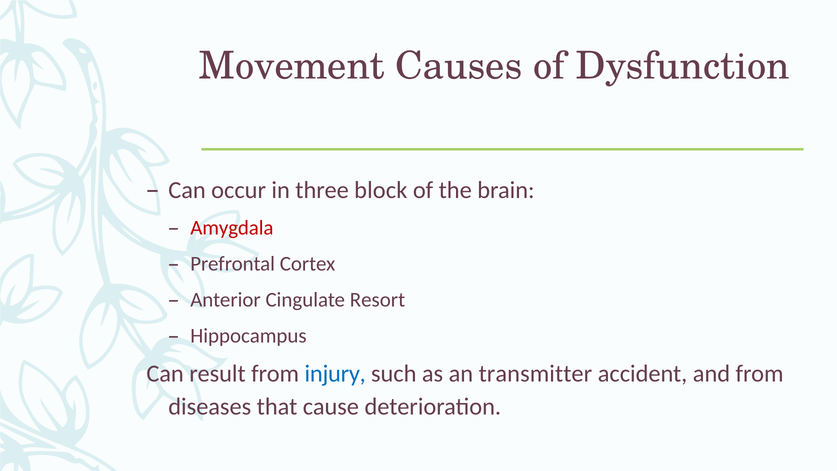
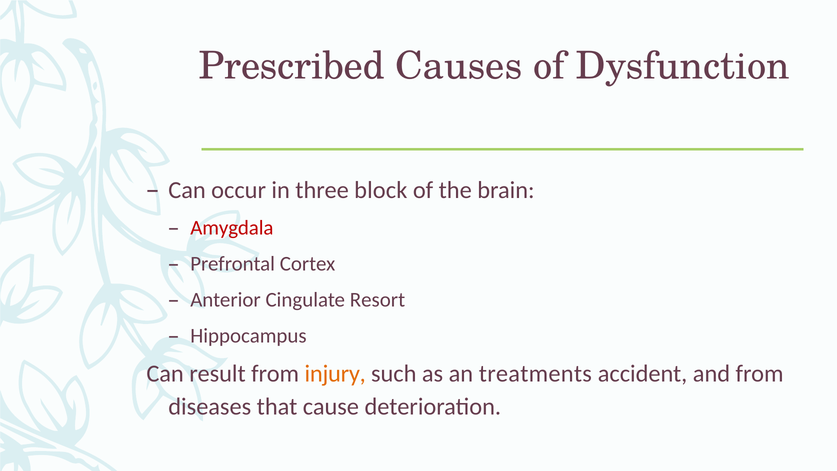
Movement: Movement -> Prescribed
injury colour: blue -> orange
transmitter: transmitter -> treatments
